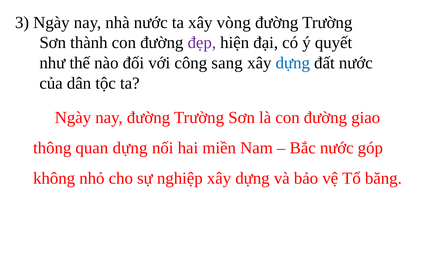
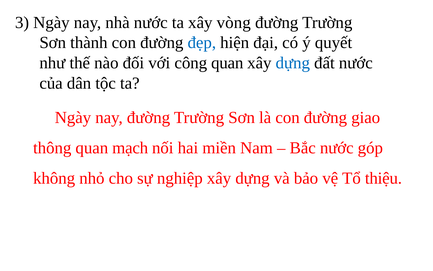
đẹp colour: purple -> blue
công sang: sang -> quan
quan dựng: dựng -> mạch
băng: băng -> thiệu
